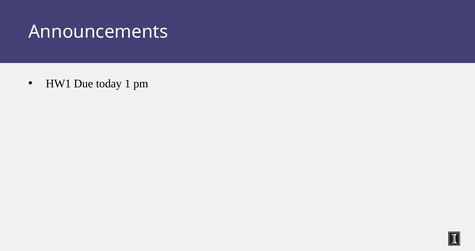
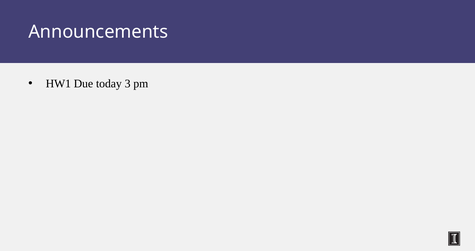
1: 1 -> 3
